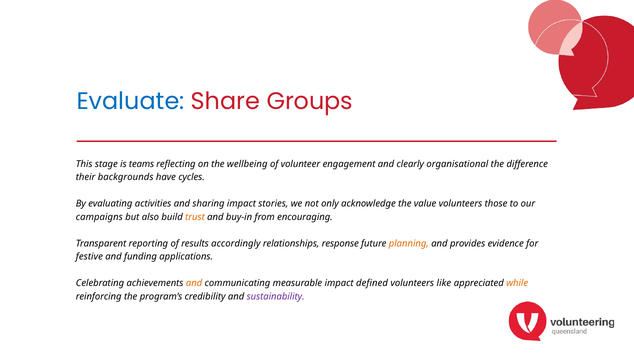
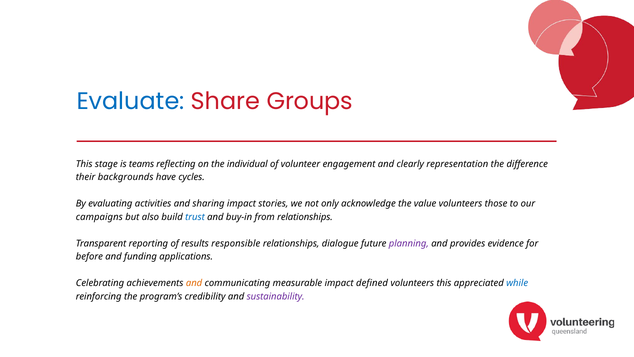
wellbeing: wellbeing -> individual
organisational: organisational -> representation
trust colour: orange -> blue
from encouraging: encouraging -> relationships
accordingly: accordingly -> responsible
response: response -> dialogue
planning colour: orange -> purple
festive: festive -> before
volunteers like: like -> this
while colour: orange -> blue
